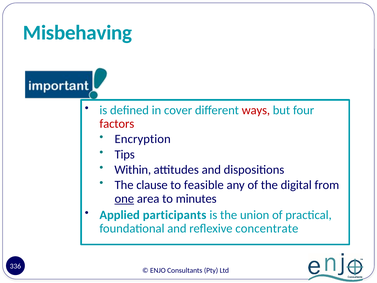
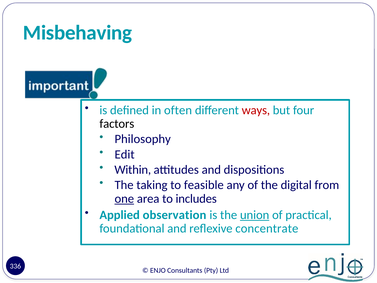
cover: cover -> often
factors colour: red -> black
Encryption: Encryption -> Philosophy
Tips: Tips -> Edit
clause: clause -> taking
minutes: minutes -> includes
participants: participants -> observation
union underline: none -> present
